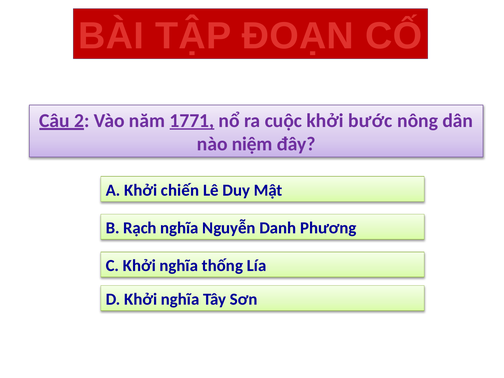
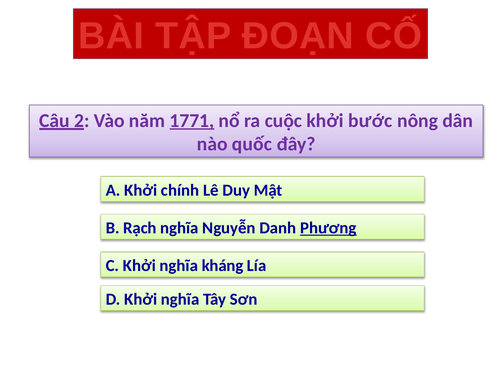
niệm: niệm -> quốc
chiến: chiến -> chính
Phương underline: none -> present
thống: thống -> kháng
